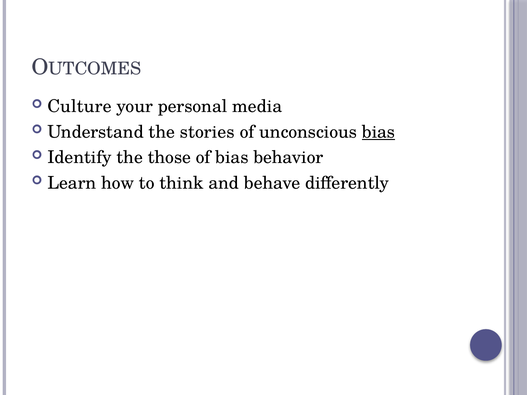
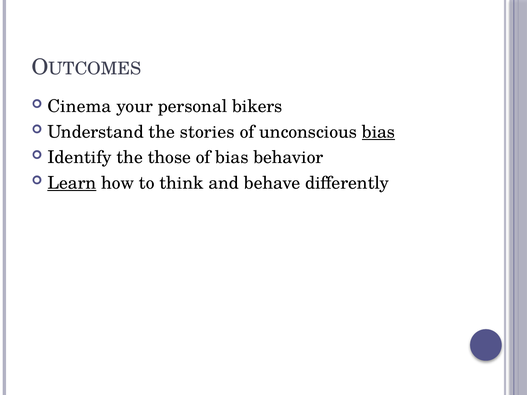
Culture: Culture -> Cinema
media: media -> bikers
Learn underline: none -> present
